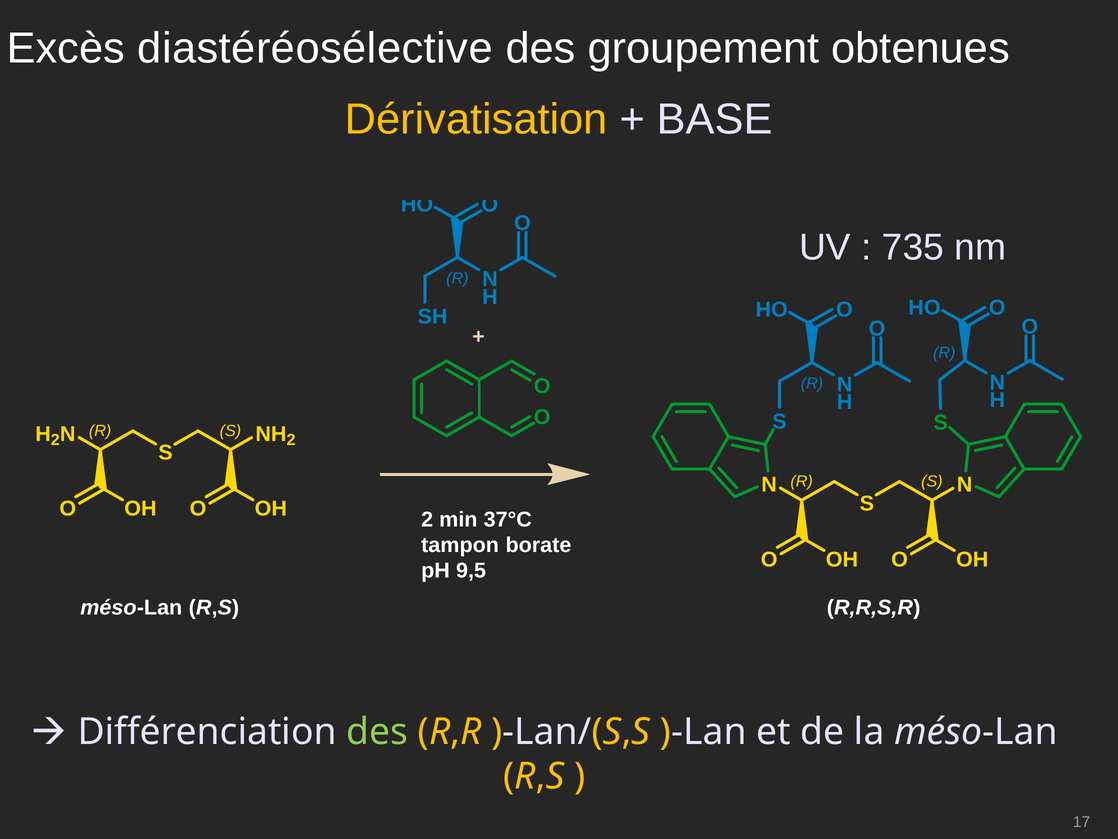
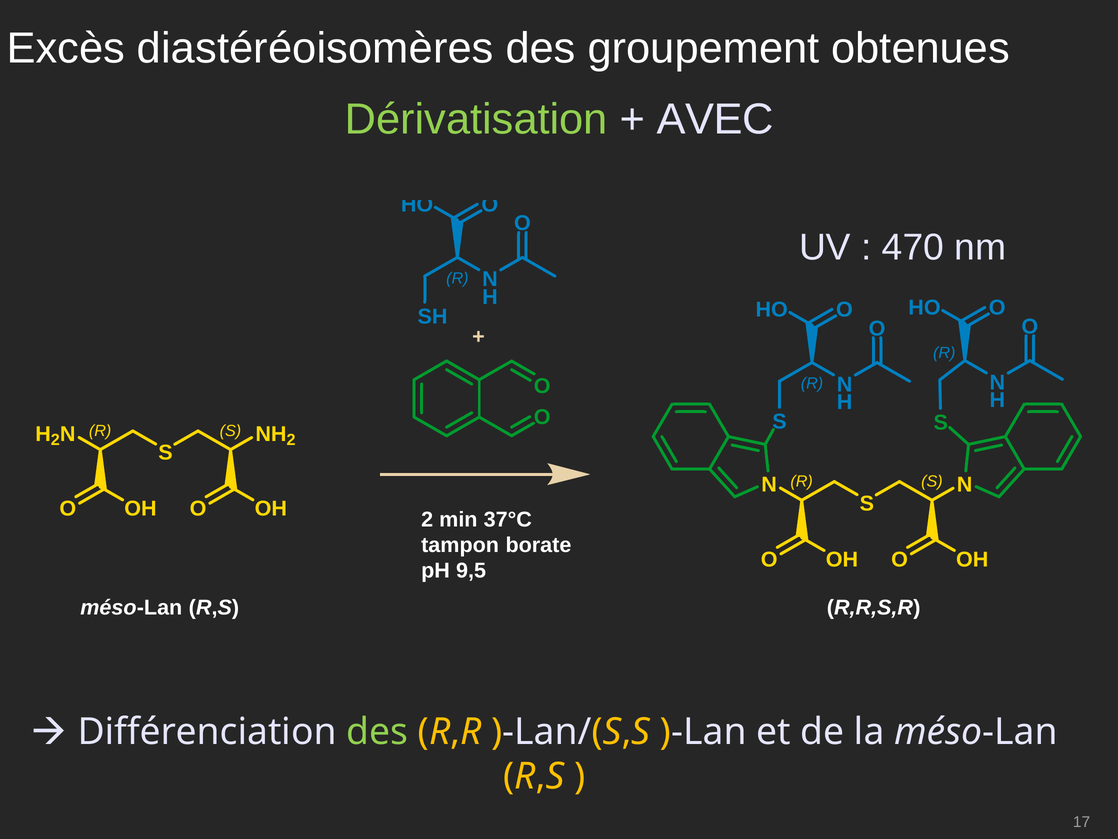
diastéréosélective: diastéréosélective -> diastéréoisomères
Dérivatisation colour: yellow -> light green
BASE: BASE -> AVEC
735: 735 -> 470
